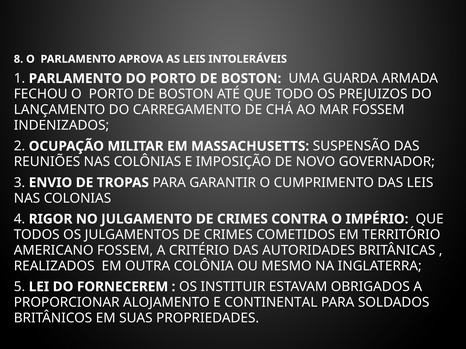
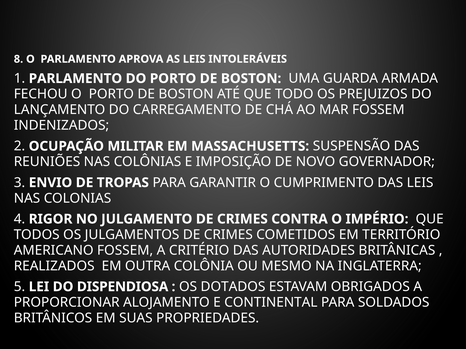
FORNECEREM: FORNECEREM -> DISPENDIOSA
INSTITUIR: INSTITUIR -> DOTADOS
